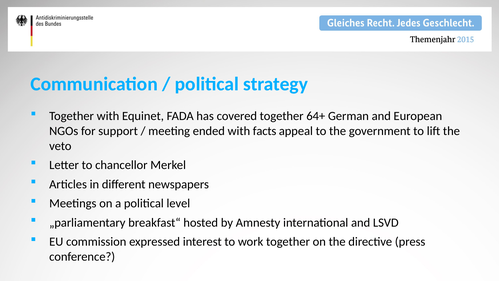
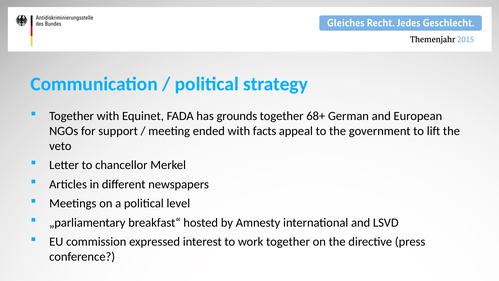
covered: covered -> grounds
64+: 64+ -> 68+
